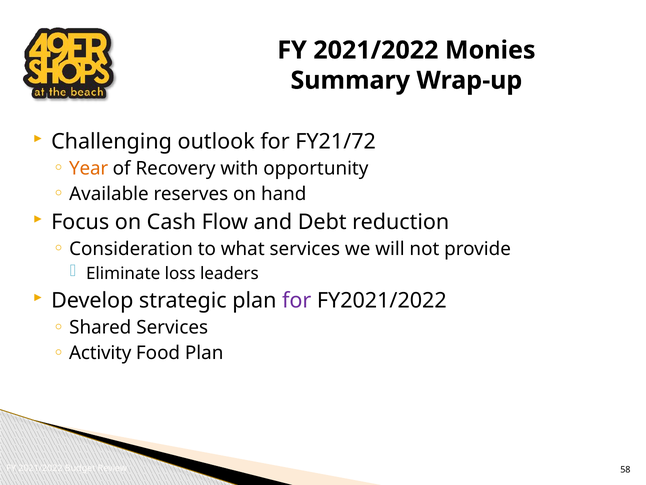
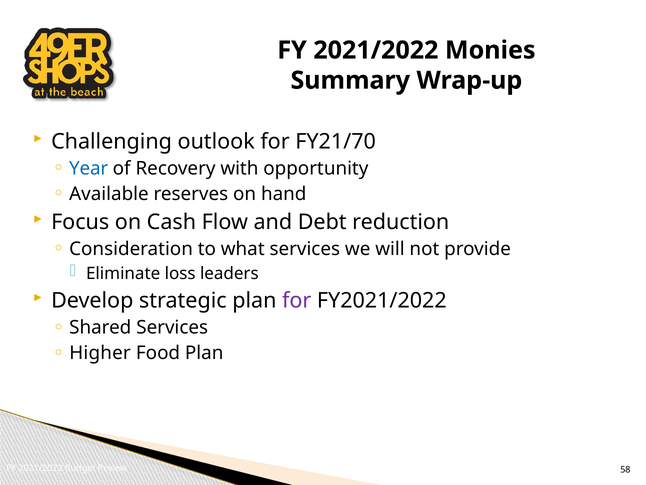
FY21/72: FY21/72 -> FY21/70
Year colour: orange -> blue
Activity: Activity -> Higher
